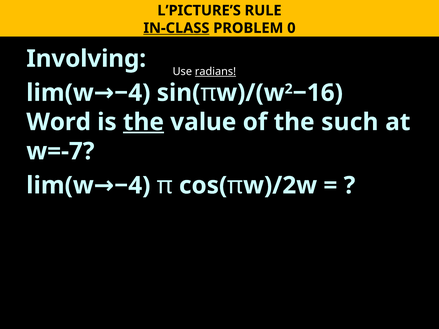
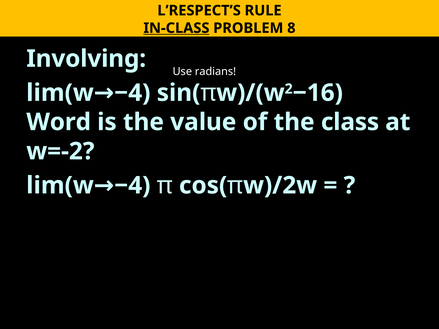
L’PICTURE’S: L’PICTURE’S -> L’RESPECT’S
0: 0 -> 8
radians underline: present -> none
the at (143, 122) underline: present -> none
such: such -> class
w=-7: w=-7 -> w=-2
